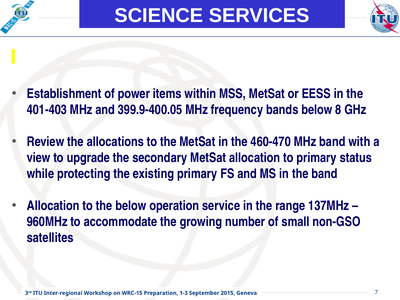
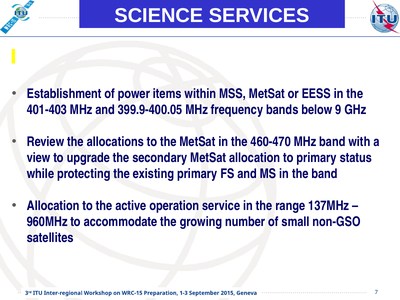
8: 8 -> 9
the below: below -> active
